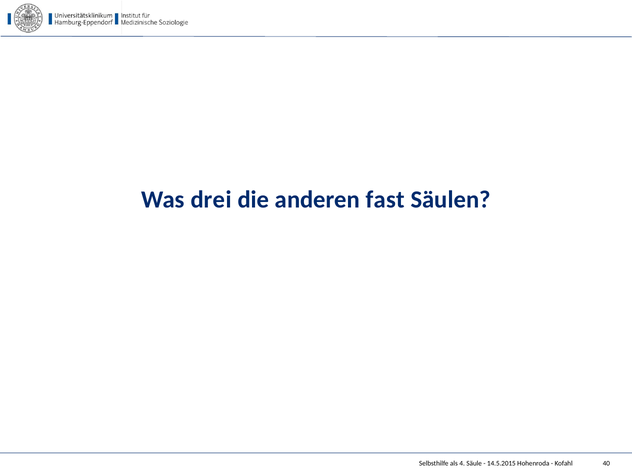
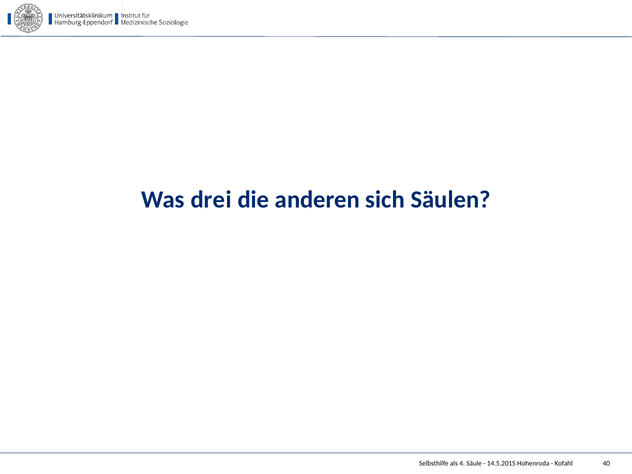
fast: fast -> sich
